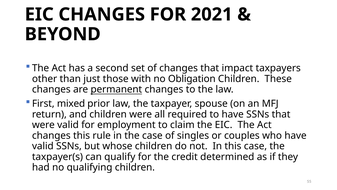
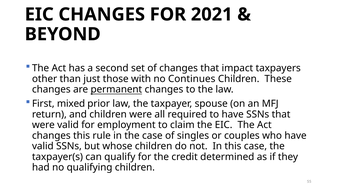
Obligation: Obligation -> Continues
